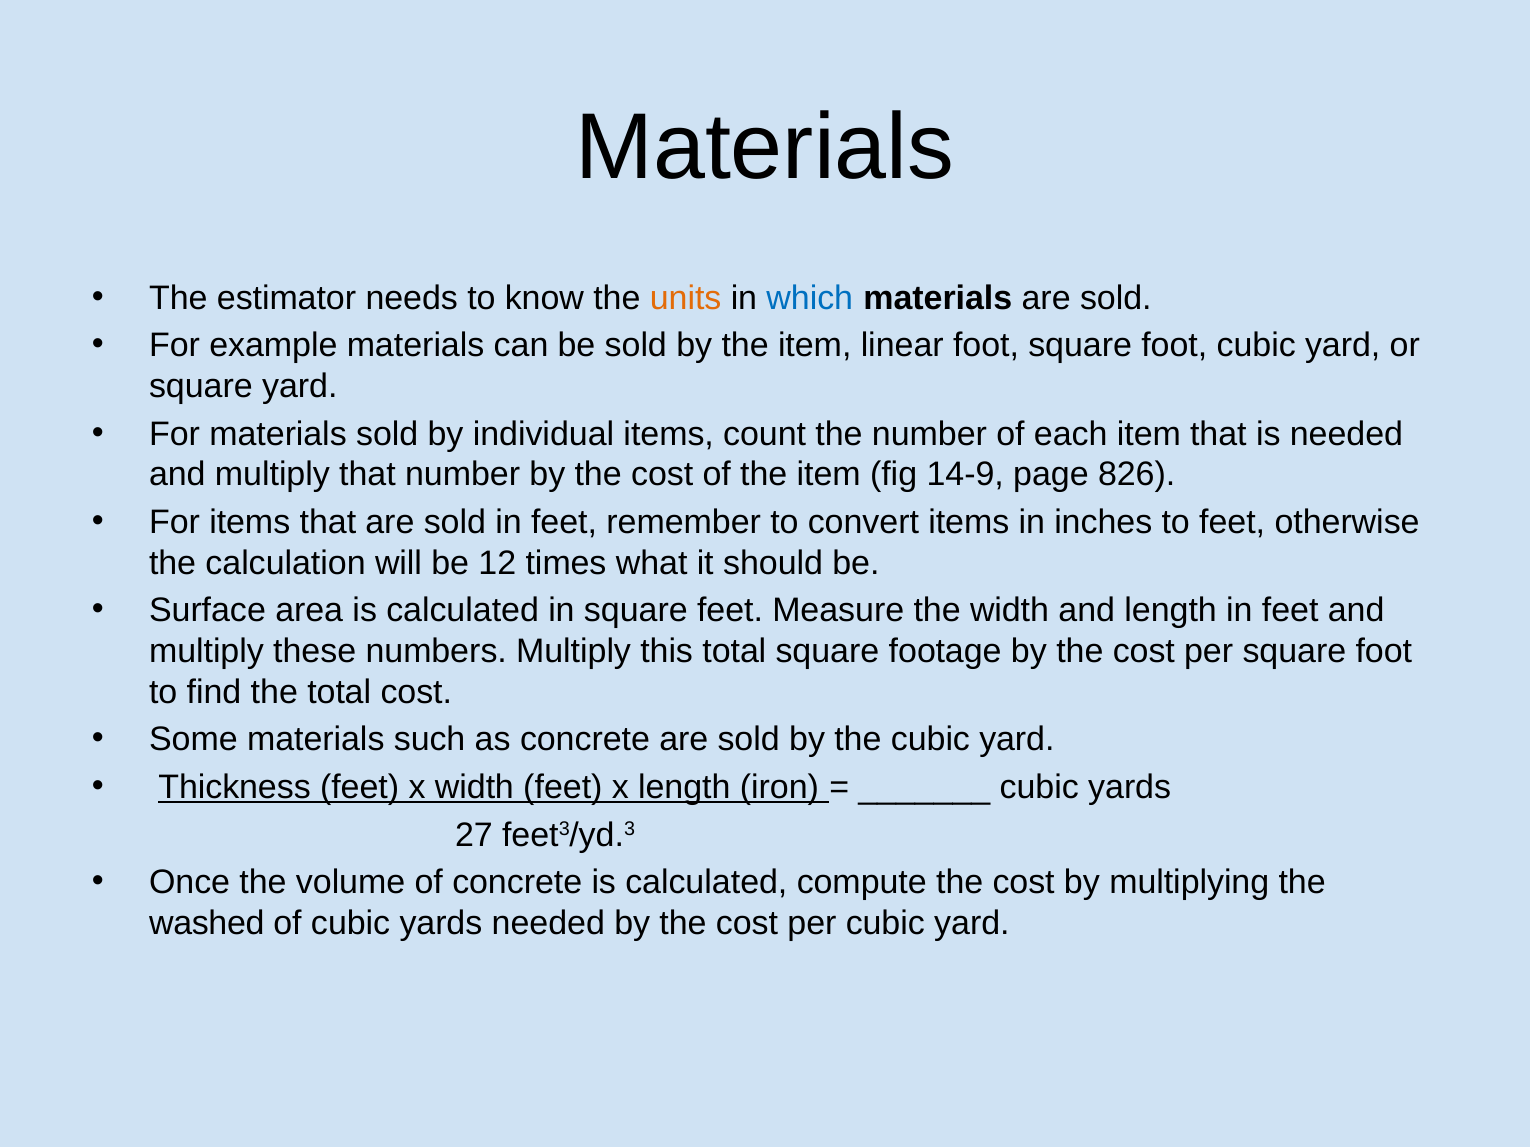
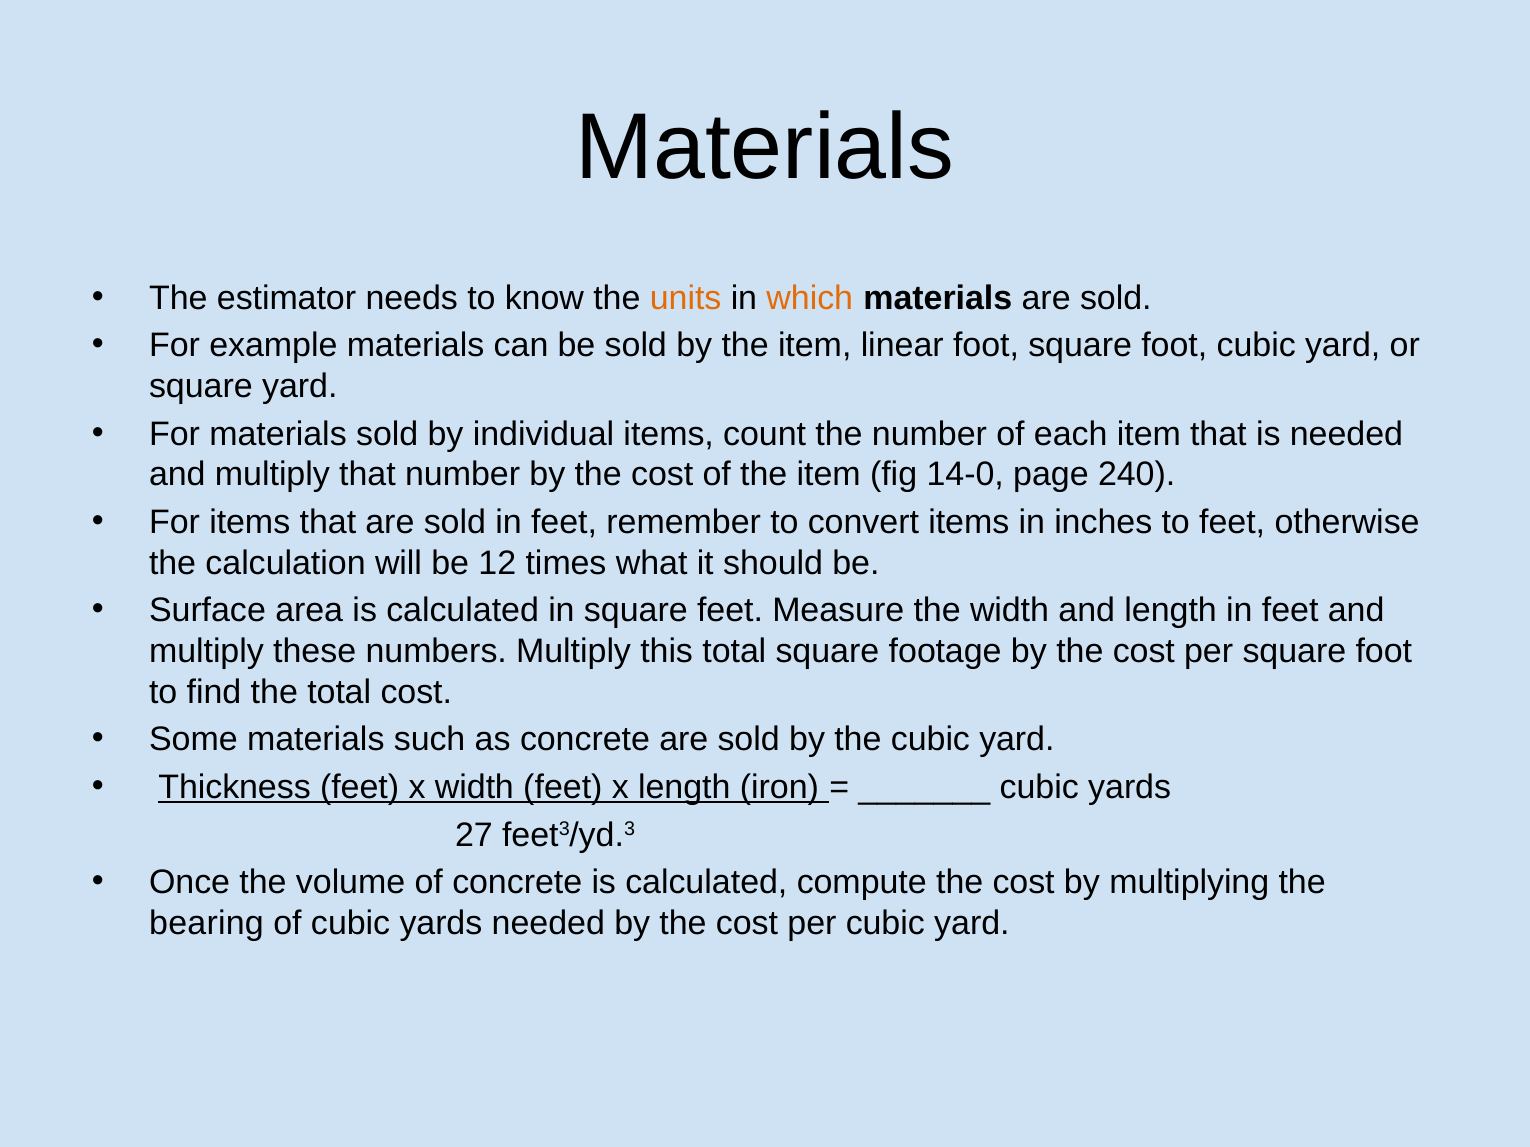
which colour: blue -> orange
14-9: 14-9 -> 14-0
826: 826 -> 240
washed: washed -> bearing
